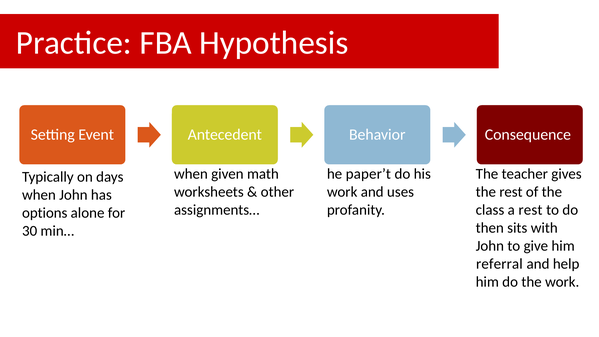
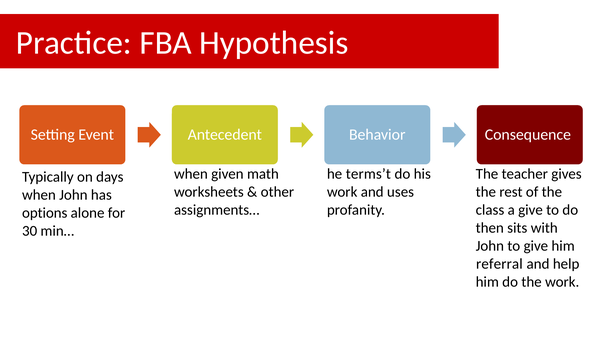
paper’t: paper’t -> terms’t
a rest: rest -> give
